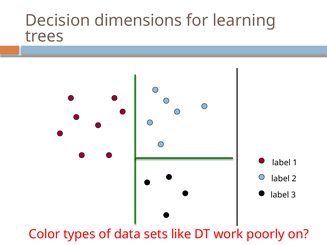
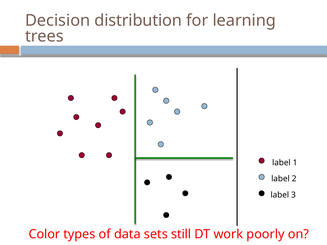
dimensions: dimensions -> distribution
like: like -> still
